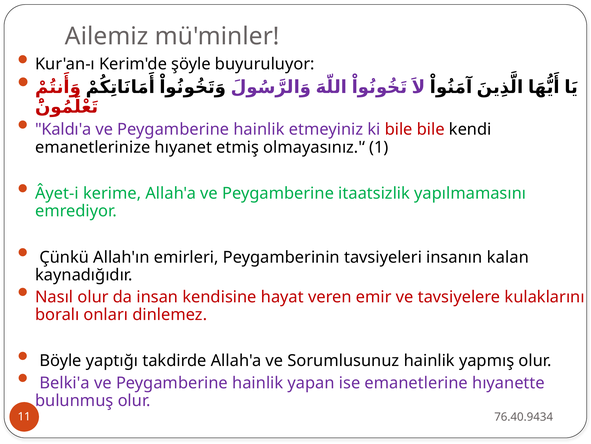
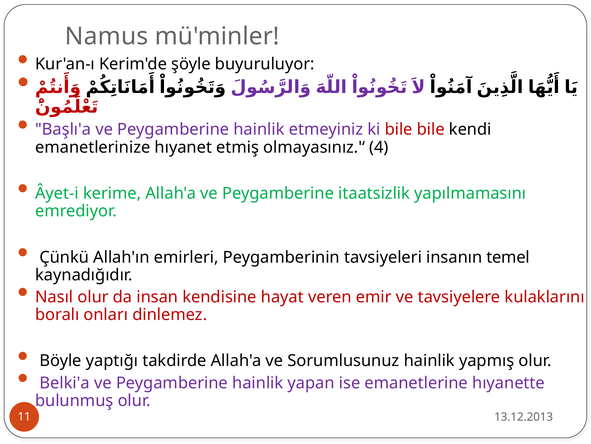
Ailemiz: Ailemiz -> Namus
Kaldı'a: Kaldı'a -> Başlı'a
olmayasınız.'‘ 1: 1 -> 4
kalan: kalan -> temel
76.40.9434: 76.40.9434 -> 13.12.2013
